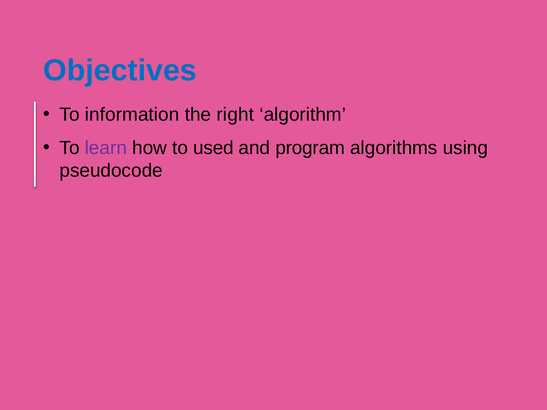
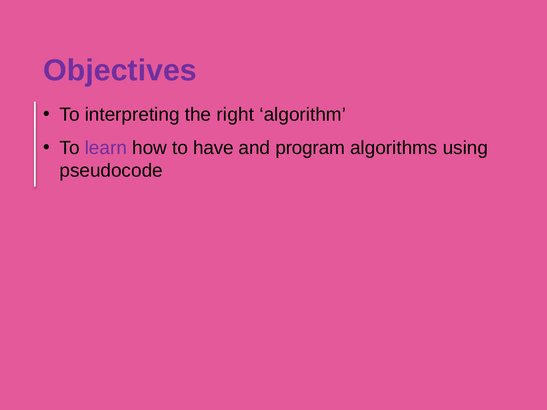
Objectives colour: blue -> purple
information: information -> interpreting
used: used -> have
